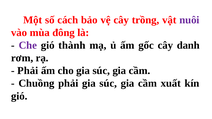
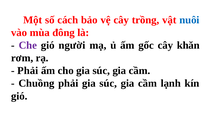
nuôi at (189, 20) colour: purple -> blue
thành: thành -> người
danh: danh -> khăn
xuất: xuất -> lạnh
